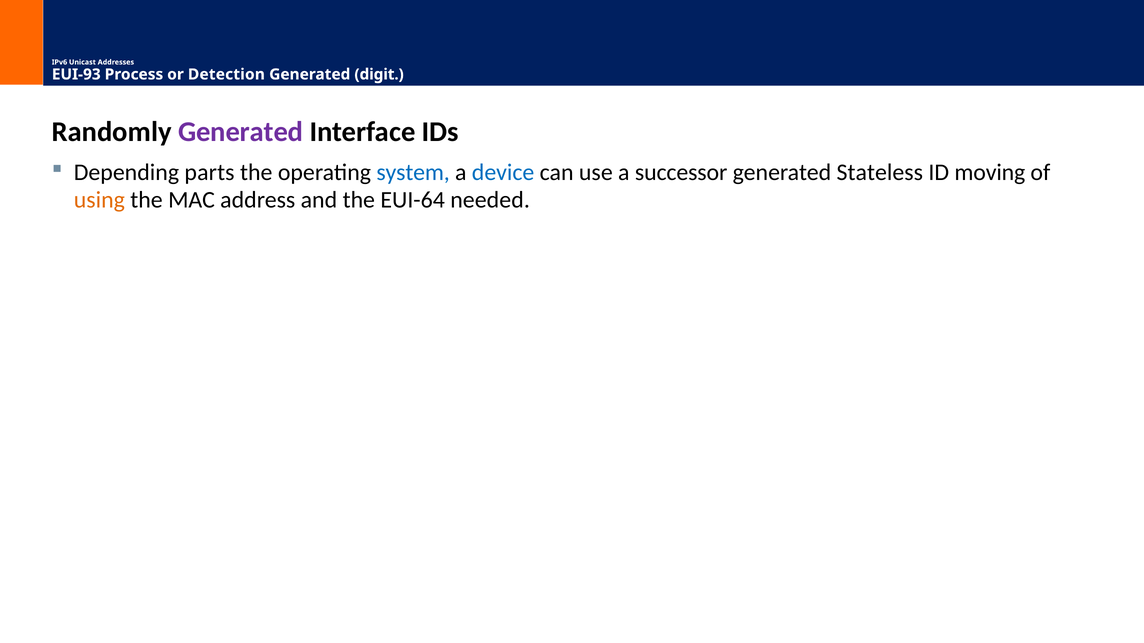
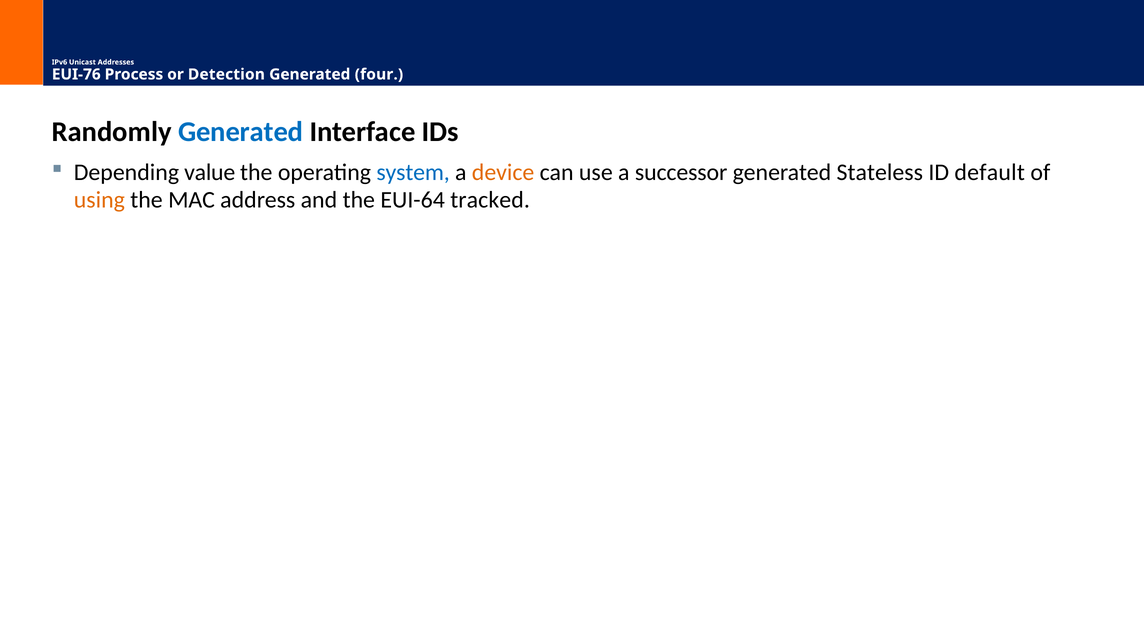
EUI-93: EUI-93 -> EUI-76
digit: digit -> four
Generated at (241, 132) colour: purple -> blue
parts: parts -> value
device colour: blue -> orange
moving: moving -> default
needed: needed -> tracked
